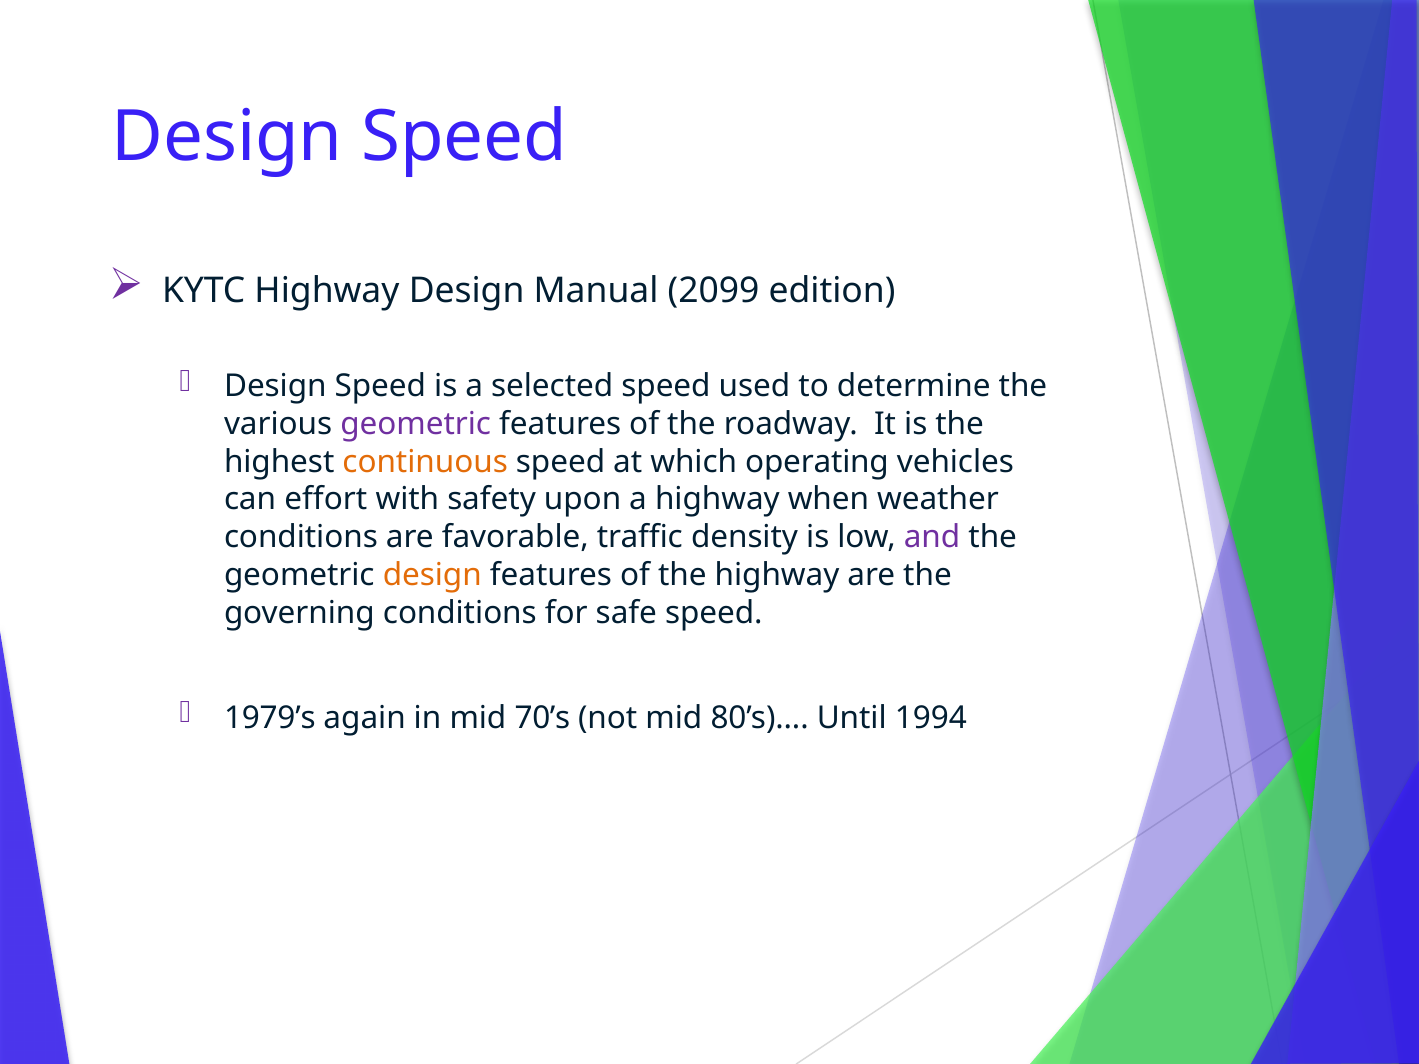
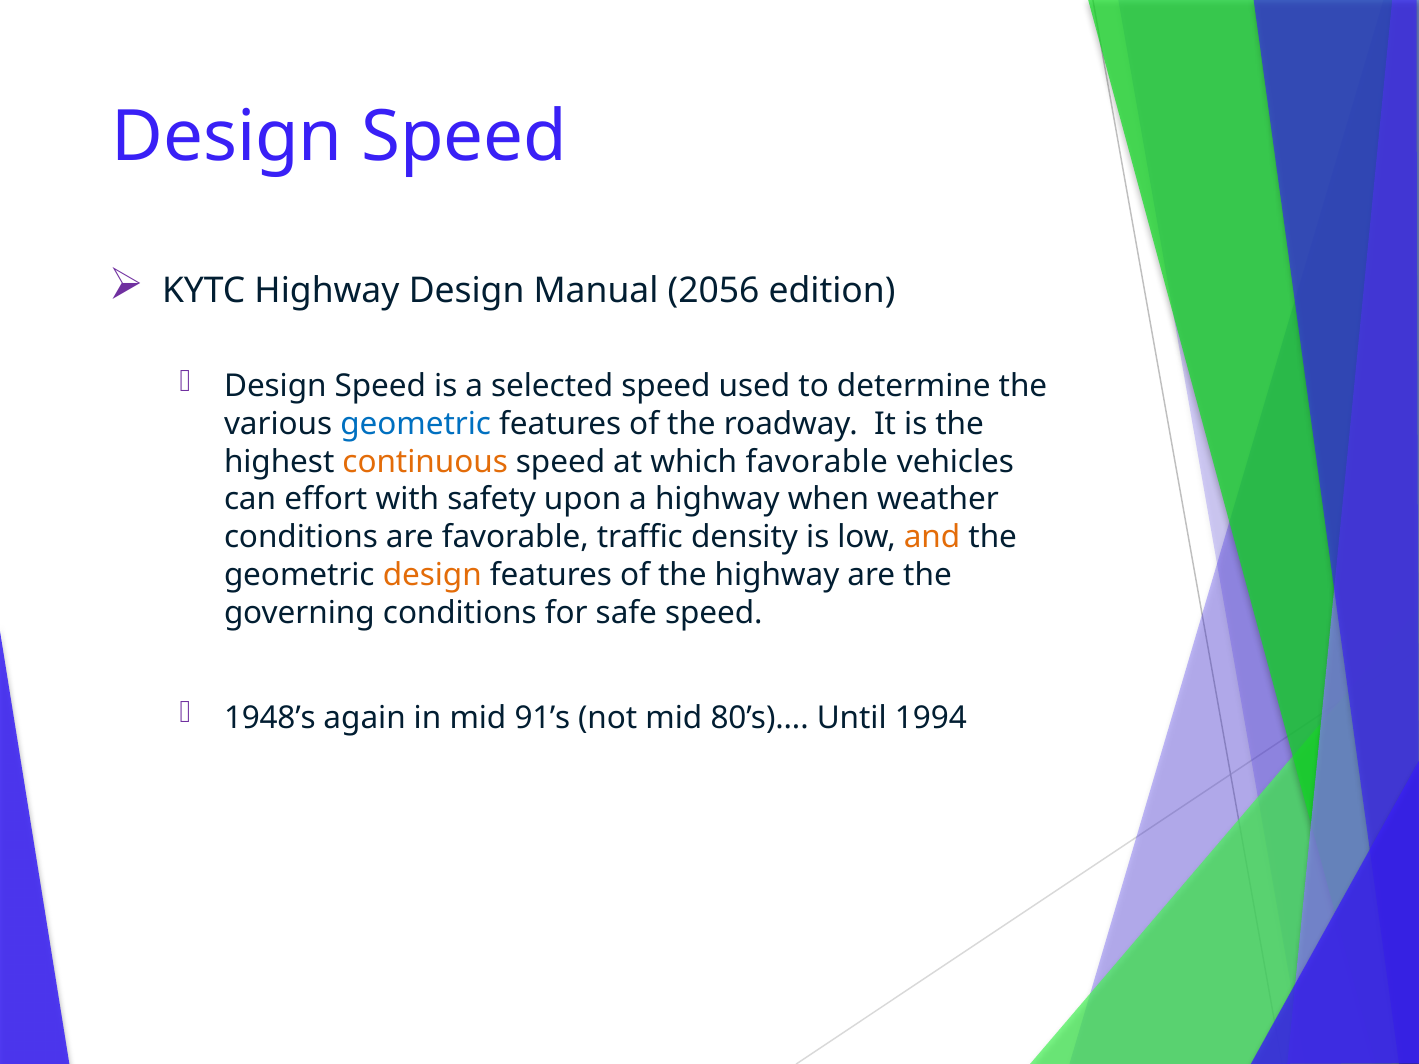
2099: 2099 -> 2056
geometric at (416, 424) colour: purple -> blue
which operating: operating -> favorable
and colour: purple -> orange
1979’s: 1979’s -> 1948’s
70’s: 70’s -> 91’s
